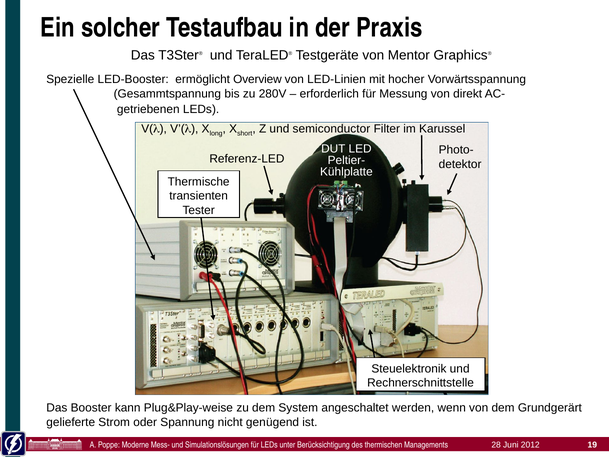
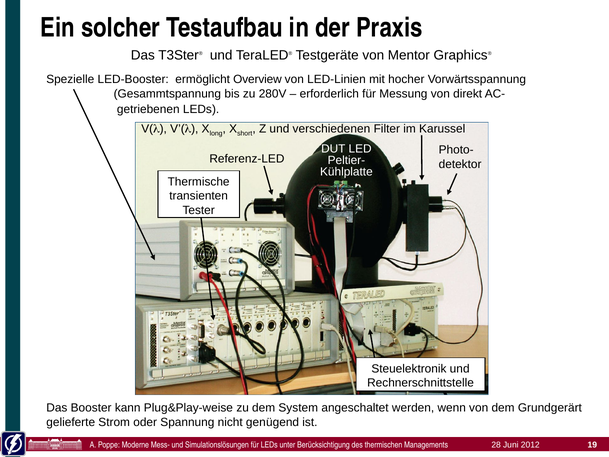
semiconductor: semiconductor -> verschiedenen
